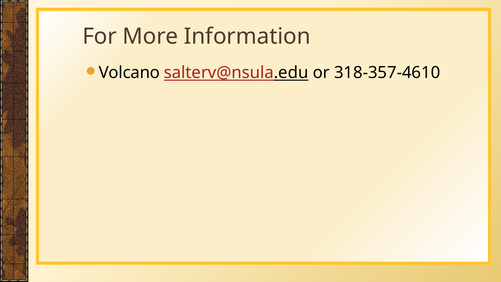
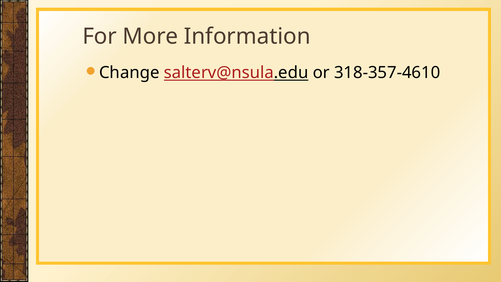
Volcano: Volcano -> Change
